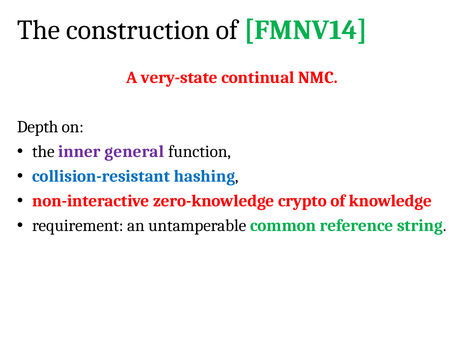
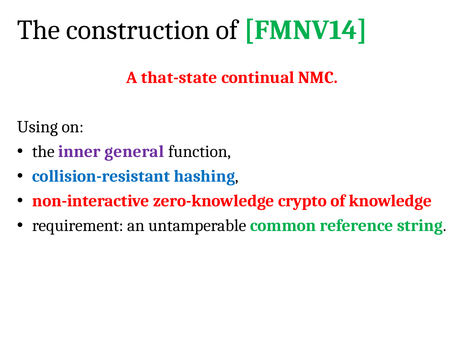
very-state: very-state -> that-state
Depth: Depth -> Using
